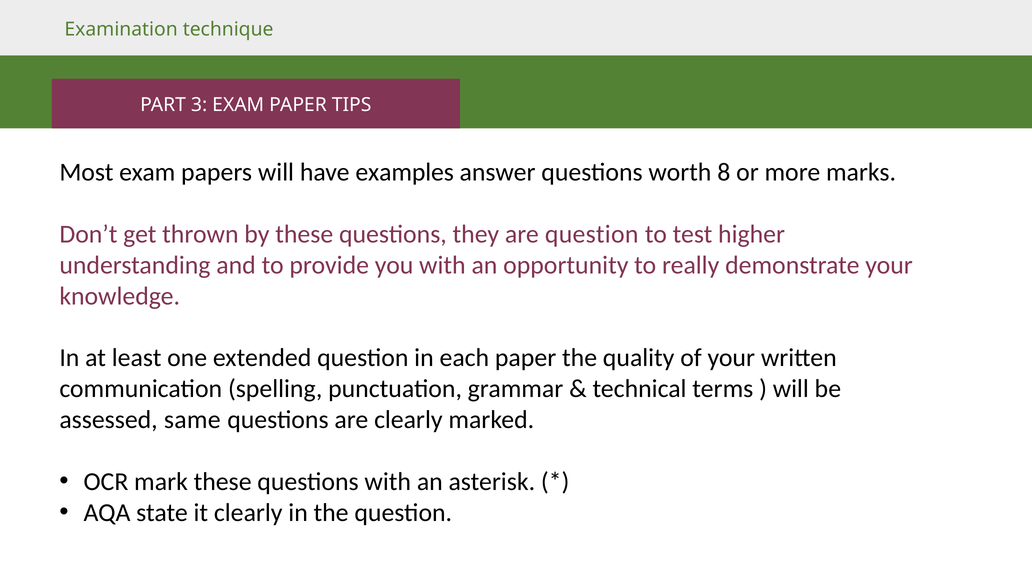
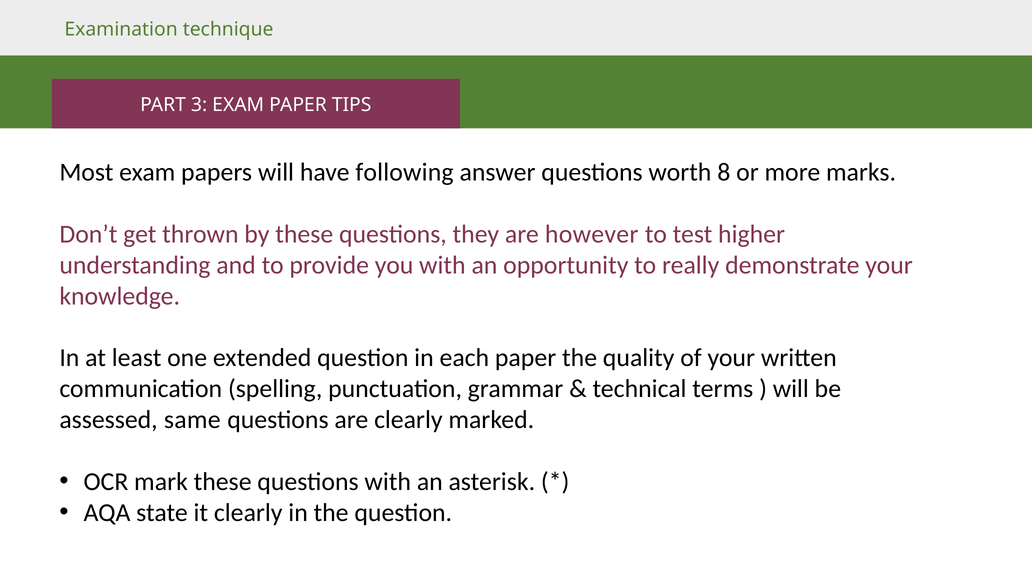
examples: examples -> following
are question: question -> however
